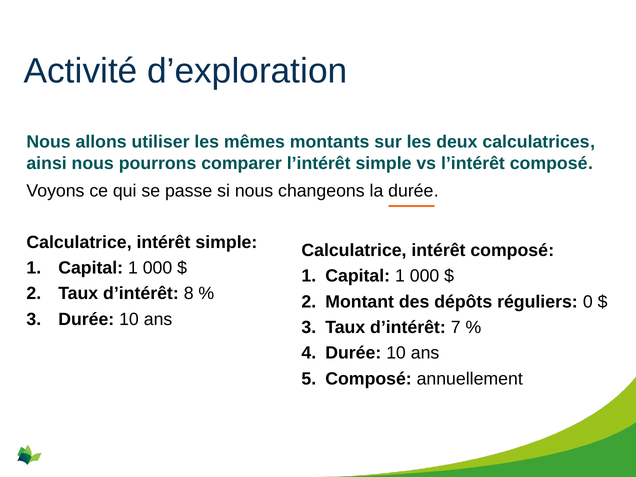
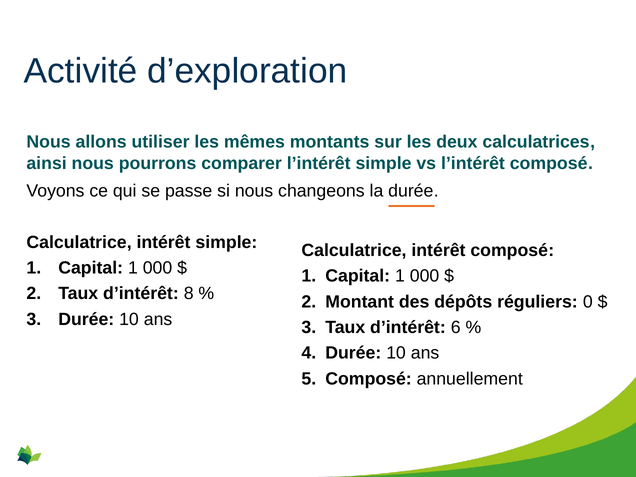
7: 7 -> 6
